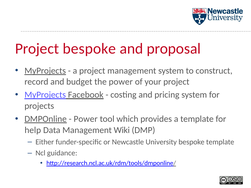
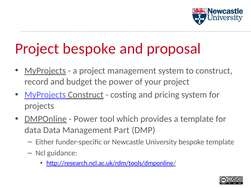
MyProjects Facebook: Facebook -> Construct
help at (33, 130): help -> data
Wiki: Wiki -> Part
